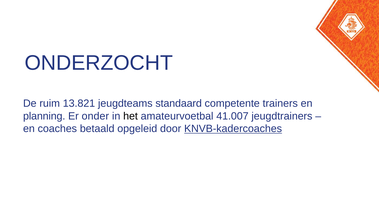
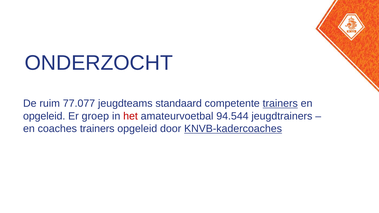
13.821: 13.821 -> 77.077
trainers at (280, 104) underline: none -> present
planning at (44, 116): planning -> opgeleid
onder: onder -> groep
het colour: black -> red
41.007: 41.007 -> 94.544
coaches betaald: betaald -> trainers
